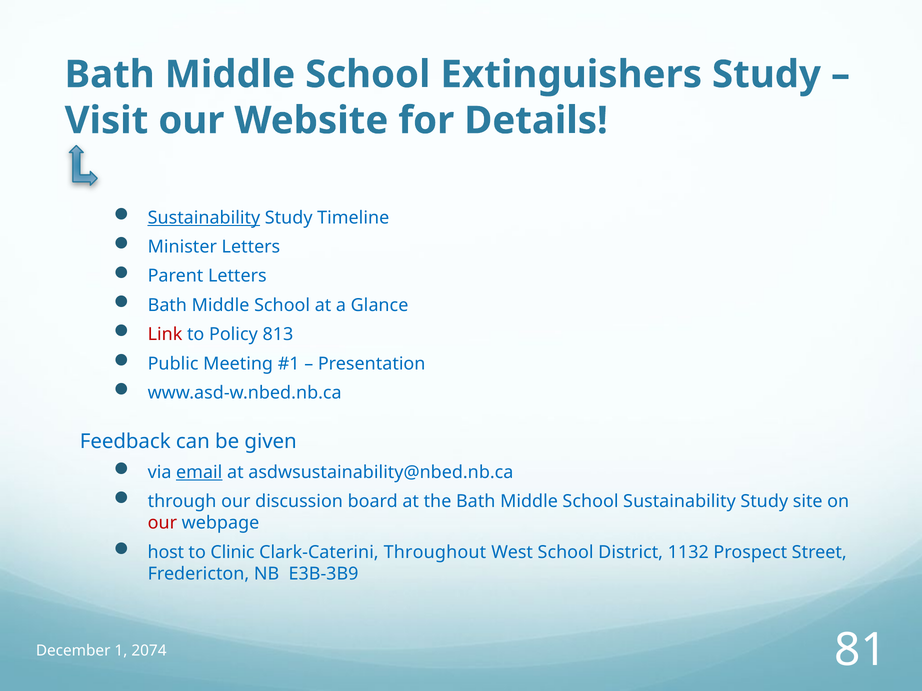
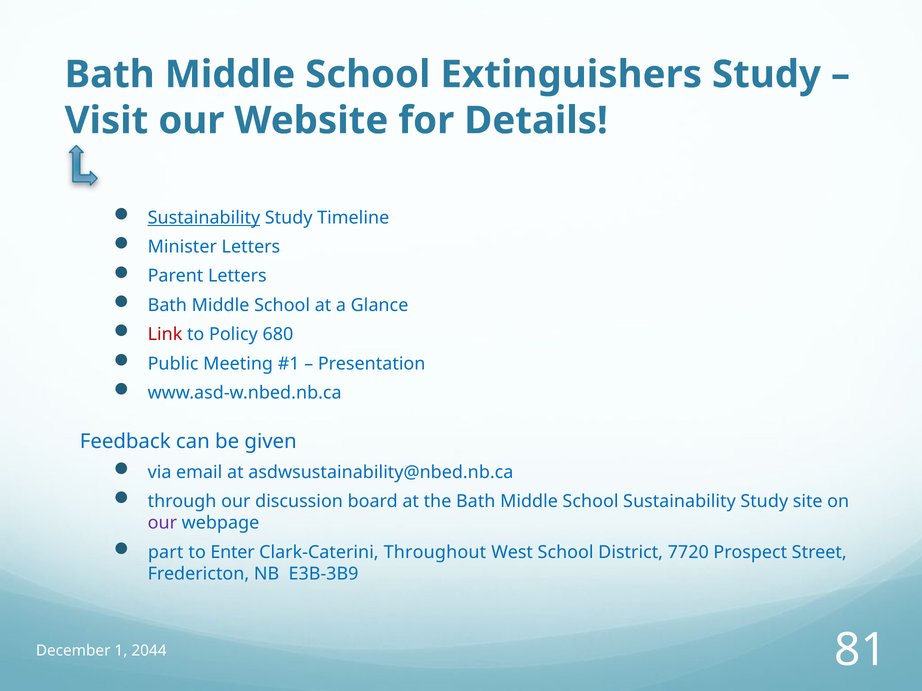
813: 813 -> 680
email underline: present -> none
our at (162, 523) colour: red -> purple
host: host -> part
Clinic: Clinic -> Enter
1132: 1132 -> 7720
2074: 2074 -> 2044
